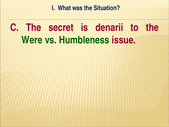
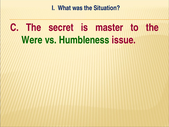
denarii: denarii -> master
